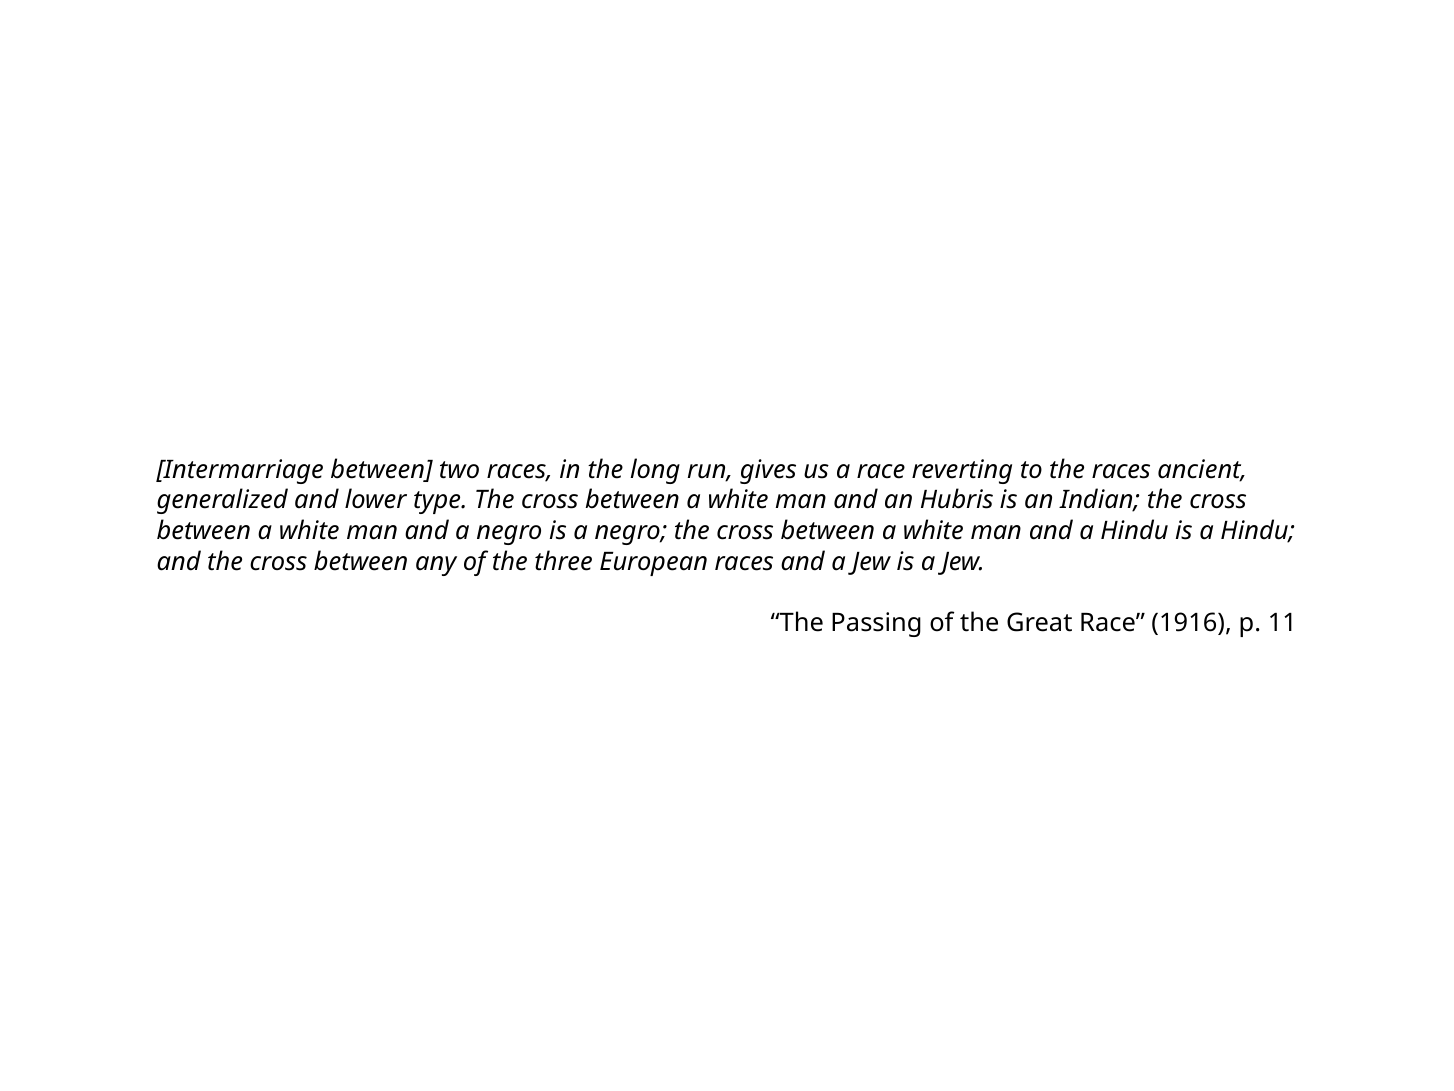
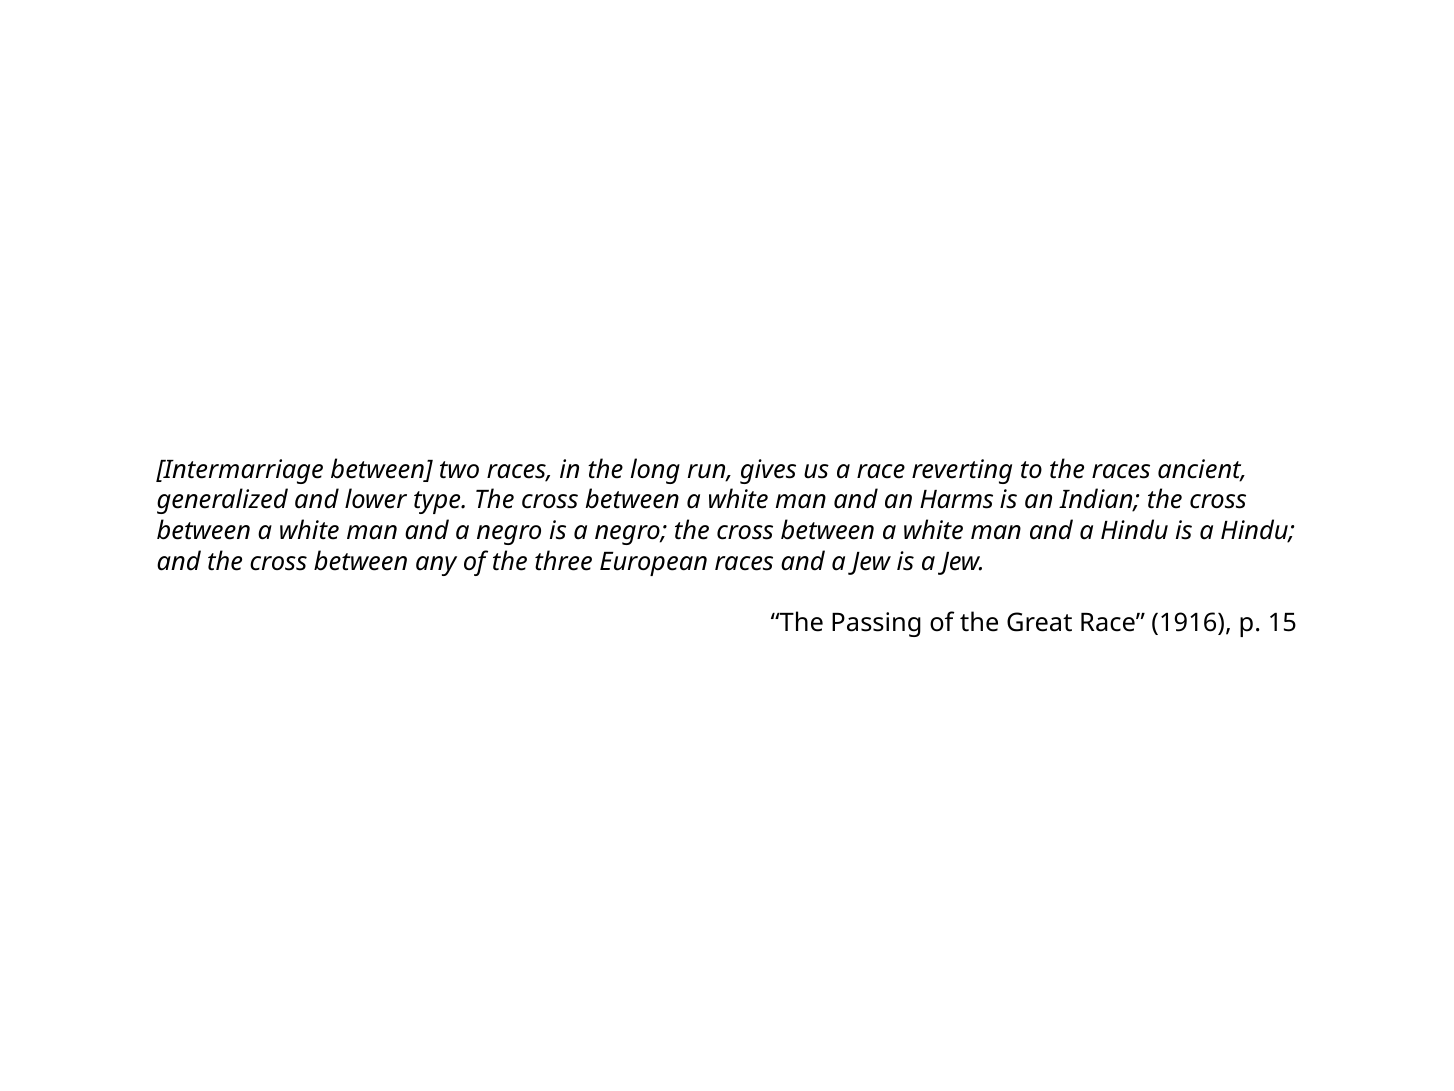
Hubris: Hubris -> Harms
11: 11 -> 15
